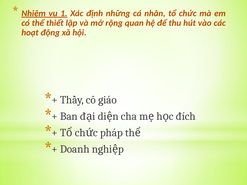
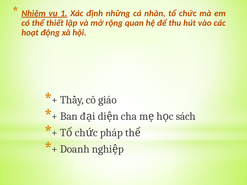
đích: đích -> sách
